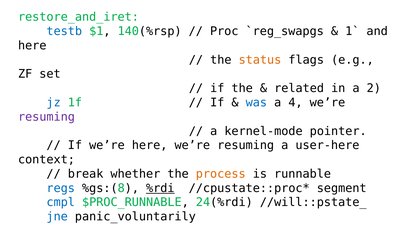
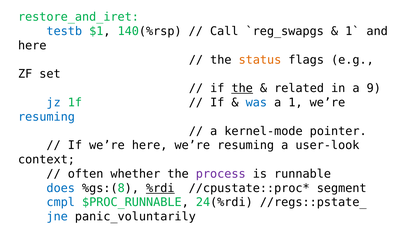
Proc: Proc -> Call
the at (242, 88) underline: none -> present
2: 2 -> 9
a 4: 4 -> 1
resuming at (46, 117) colour: purple -> blue
user-here: user-here -> user-look
break: break -> often
process colour: orange -> purple
regs: regs -> does
//will::pstate_: //will::pstate_ -> //regs::pstate_
